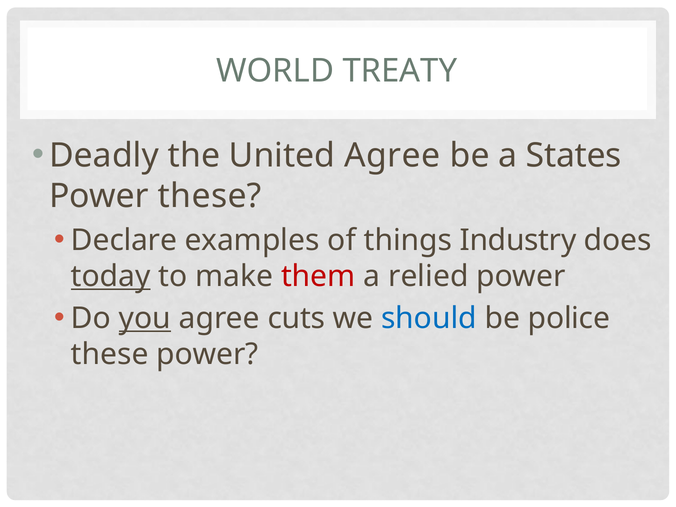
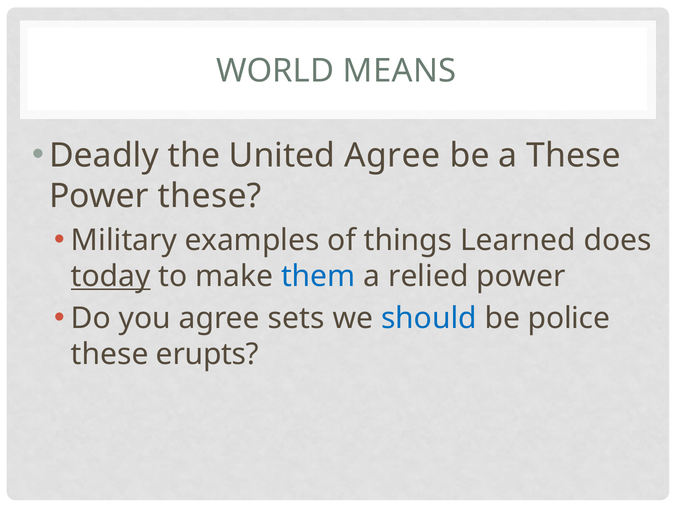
TREATY: TREATY -> MEANS
a States: States -> These
Declare: Declare -> Military
Industry: Industry -> Learned
them colour: red -> blue
you underline: present -> none
cuts: cuts -> sets
these power: power -> erupts
